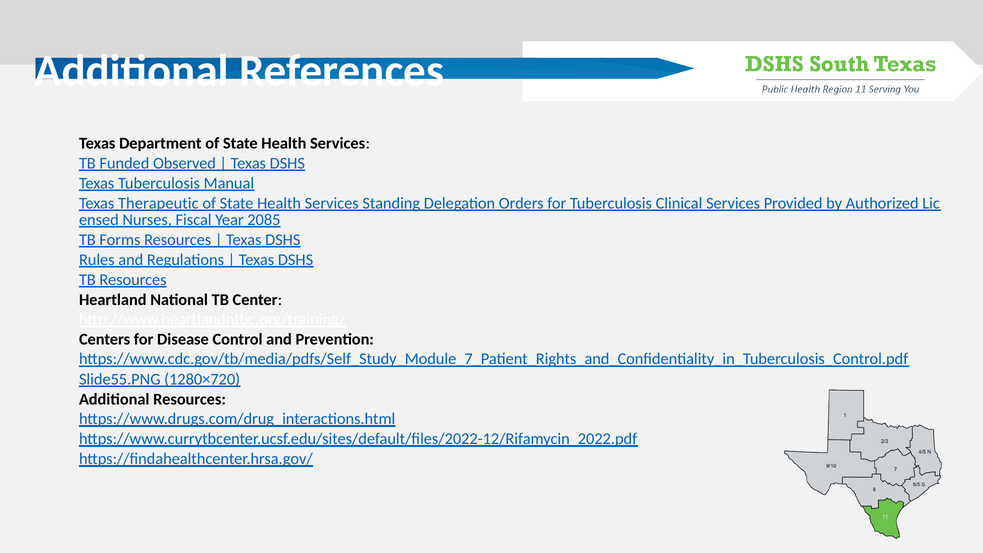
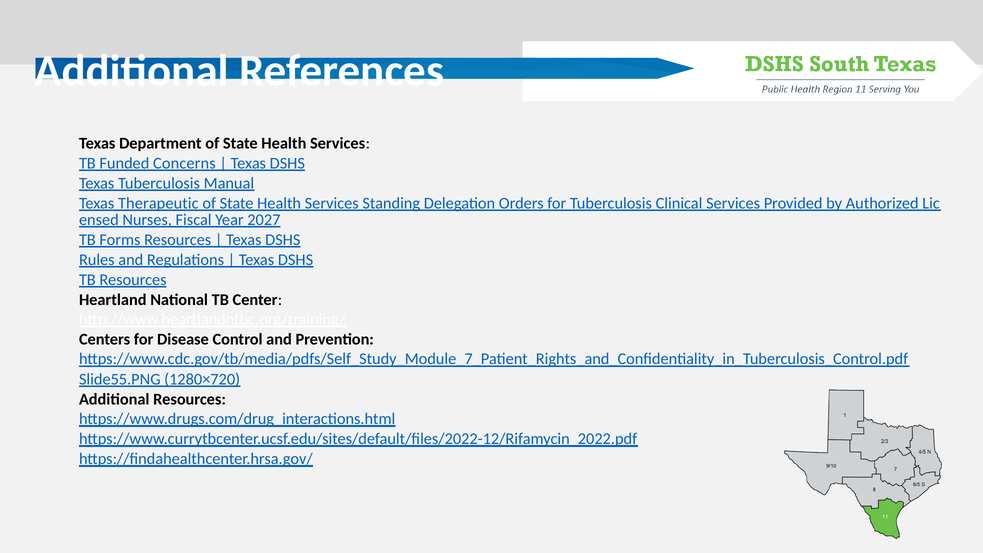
Observed: Observed -> Concerns
2085: 2085 -> 2027
